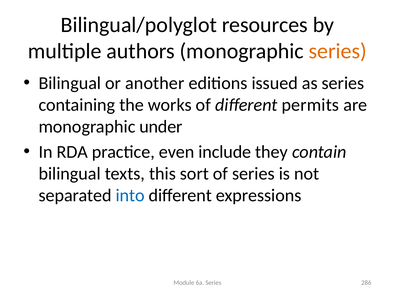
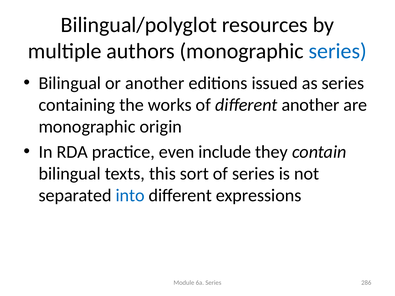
series at (338, 51) colour: orange -> blue
different permits: permits -> another
under: under -> origin
